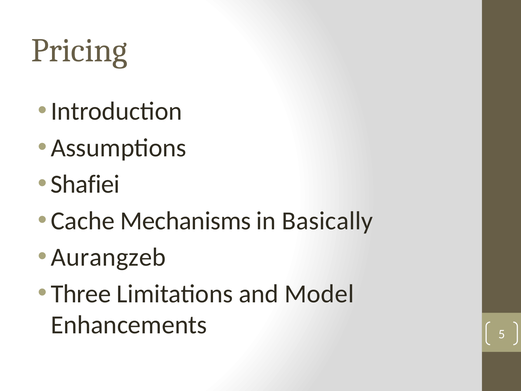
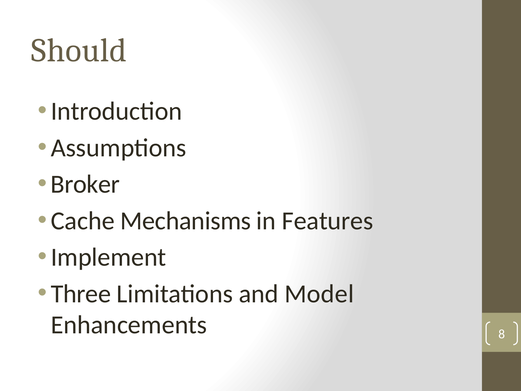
Pricing: Pricing -> Should
Shafiei: Shafiei -> Broker
Basically: Basically -> Features
Aurangzeb: Aurangzeb -> Implement
5: 5 -> 8
